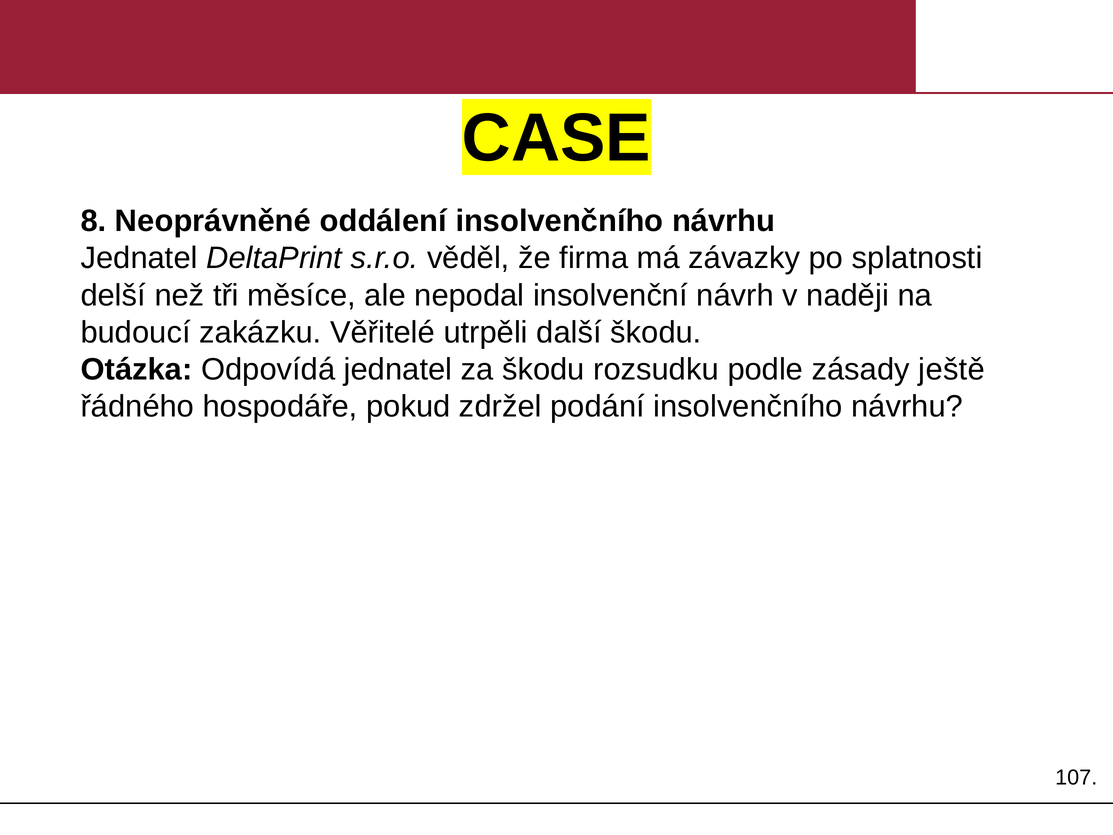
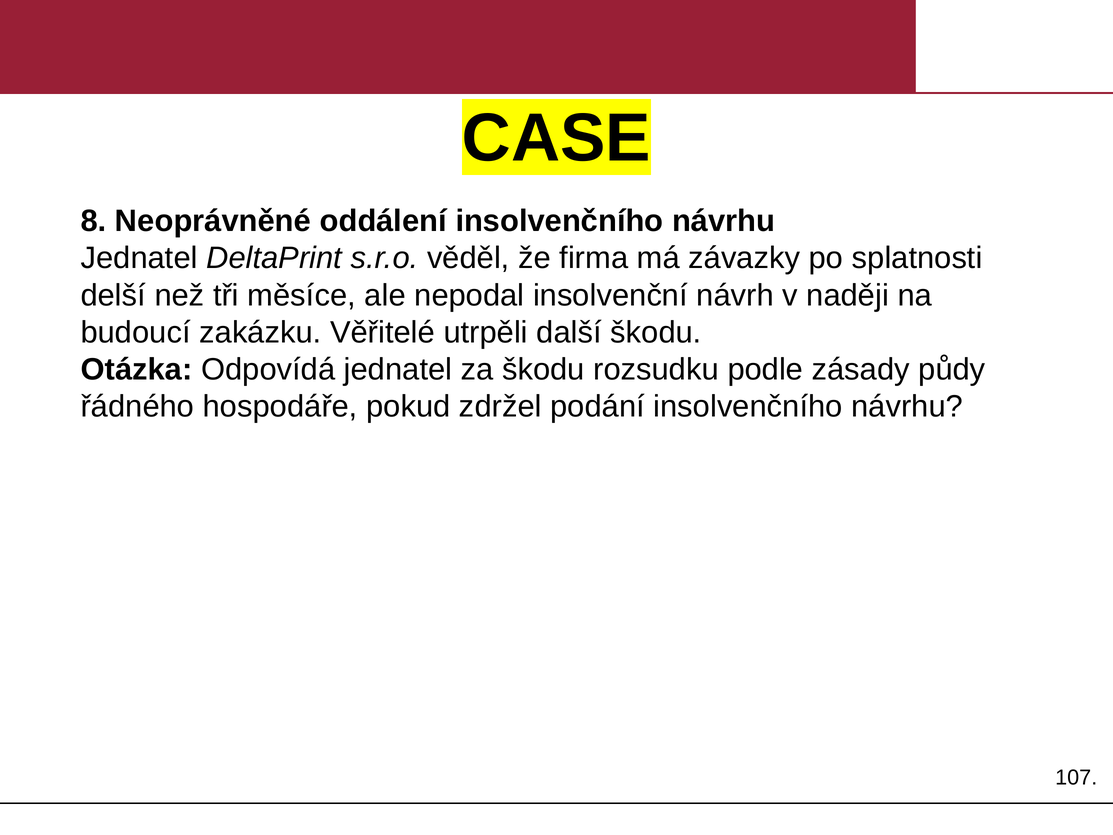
ještě: ještě -> půdy
